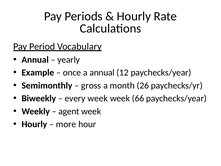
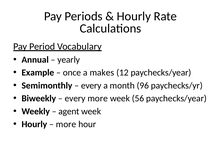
a annual: annual -> makes
gross at (91, 85): gross -> every
26: 26 -> 96
every week: week -> more
66: 66 -> 56
